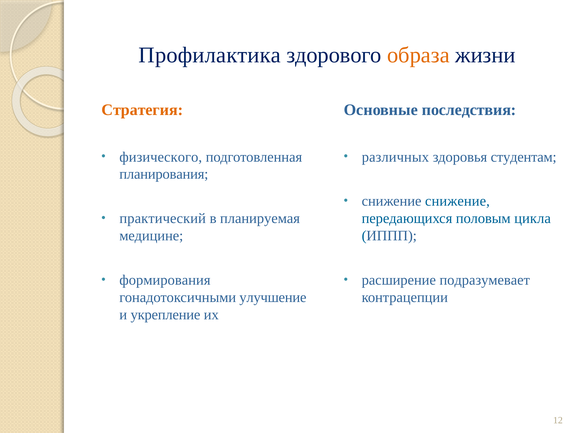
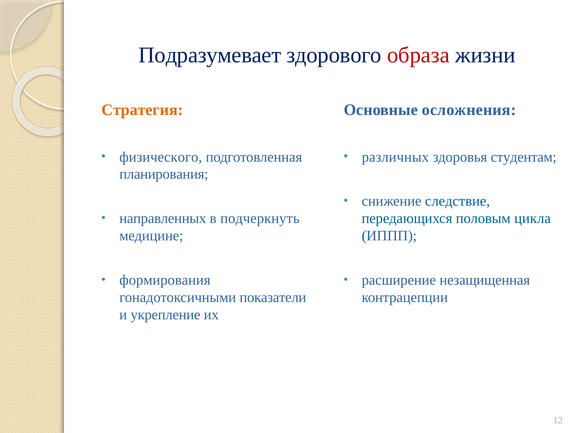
Профилактика: Профилактика -> Подразумевает
образа colour: orange -> red
последствия: последствия -> осложнения
снижение снижение: снижение -> следствие
практический: практический -> направленных
планируемая: планируемая -> подчеркнуть
подразумевает: подразумевает -> незащищенная
улучшение: улучшение -> показатели
